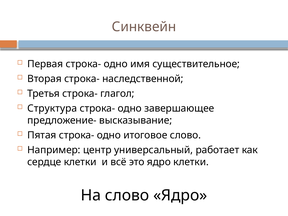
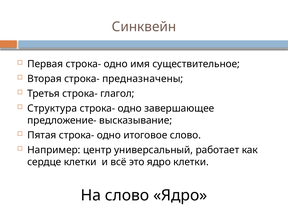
наследственной: наследственной -> предназначены
